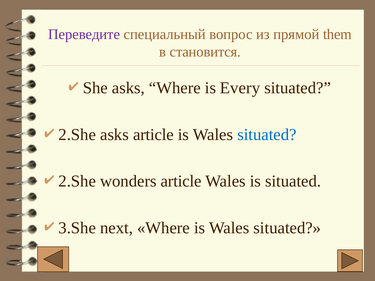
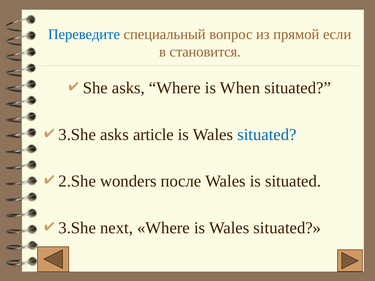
Переведите colour: purple -> blue
them: them -> если
Every: Every -> When
2.She at (77, 135): 2.She -> 3.She
wonders article: article -> после
